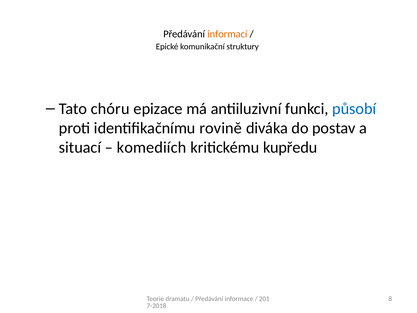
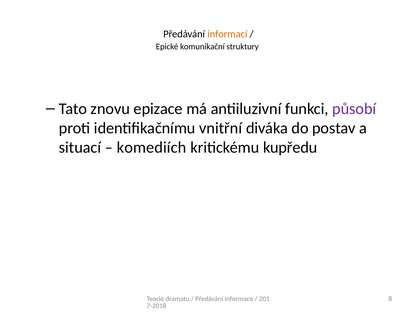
chóru: chóru -> znovu
působí colour: blue -> purple
rovině: rovině -> vnitřní
